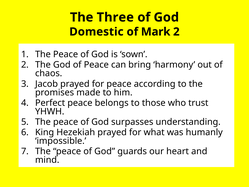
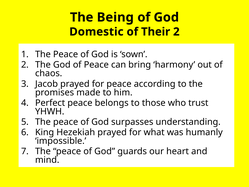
Three: Three -> Being
Mark: Mark -> Their
